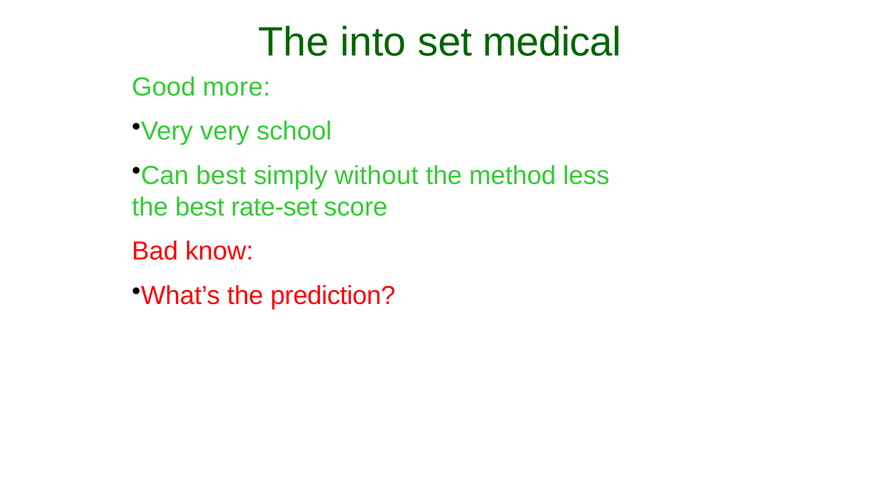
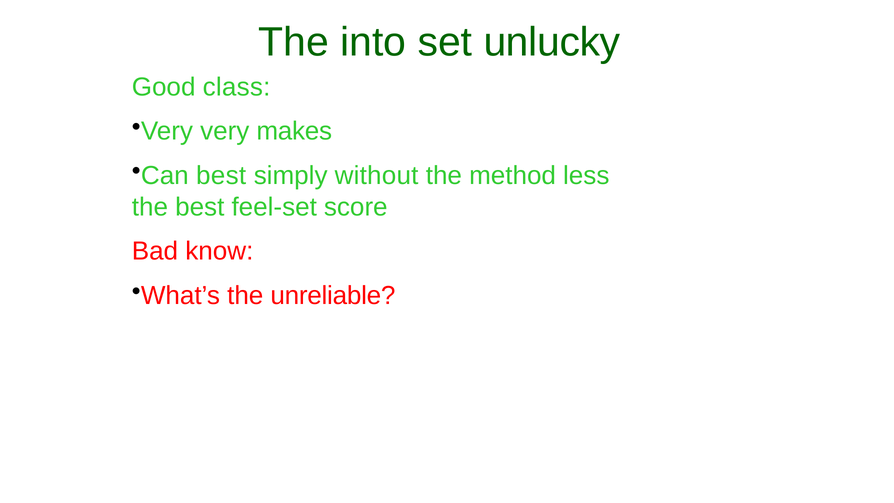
medical: medical -> unlucky
more: more -> class
school: school -> makes
rate-set: rate-set -> feel-set
prediction: prediction -> unreliable
